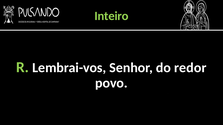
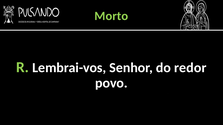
Inteiro: Inteiro -> Morto
